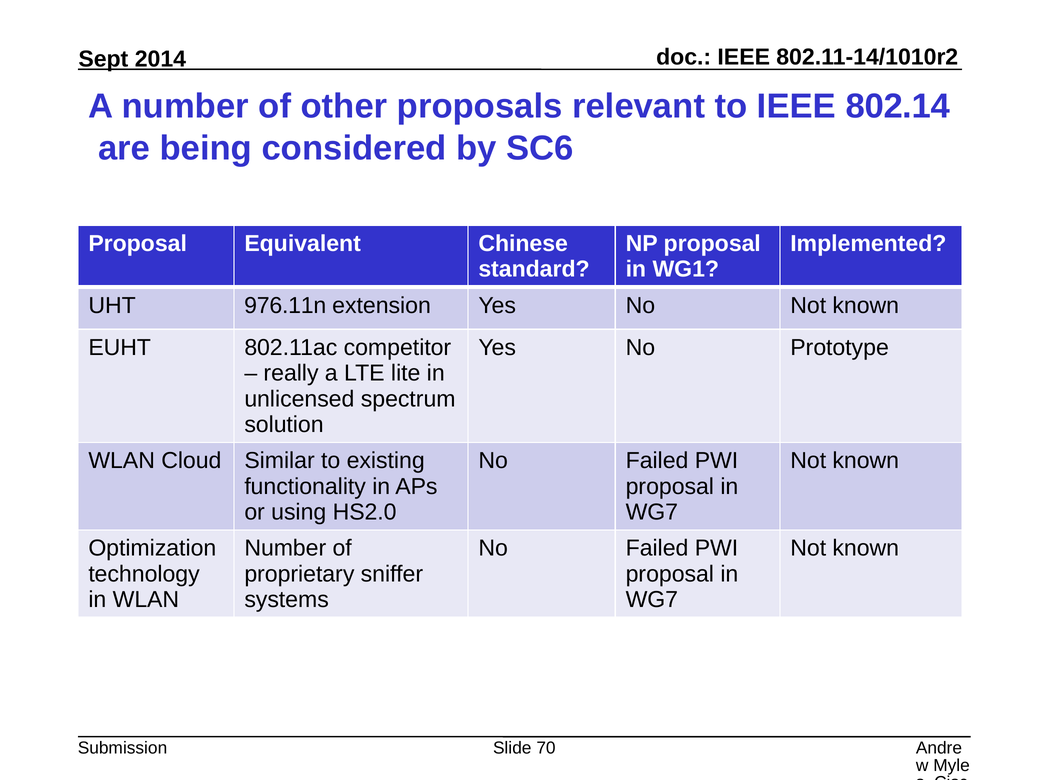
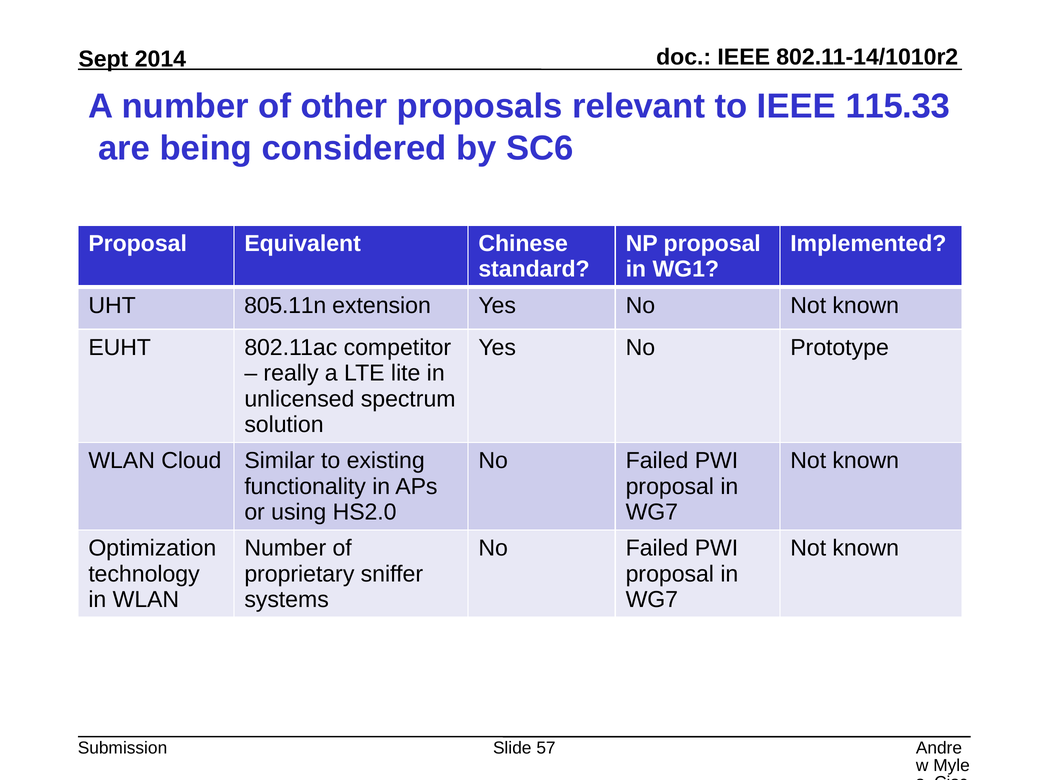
802.14: 802.14 -> 115.33
976.11n: 976.11n -> 805.11n
70: 70 -> 57
